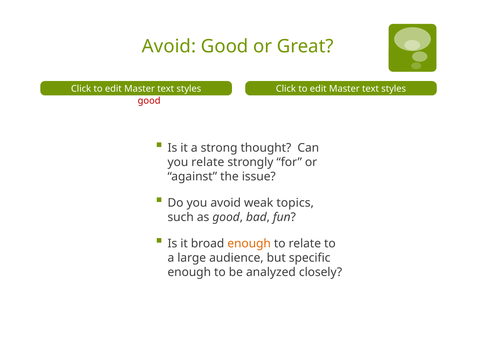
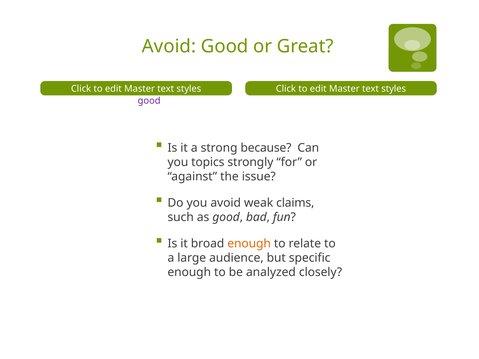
good at (149, 101) colour: red -> purple
thought: thought -> because
you relate: relate -> topics
topics: topics -> claims
